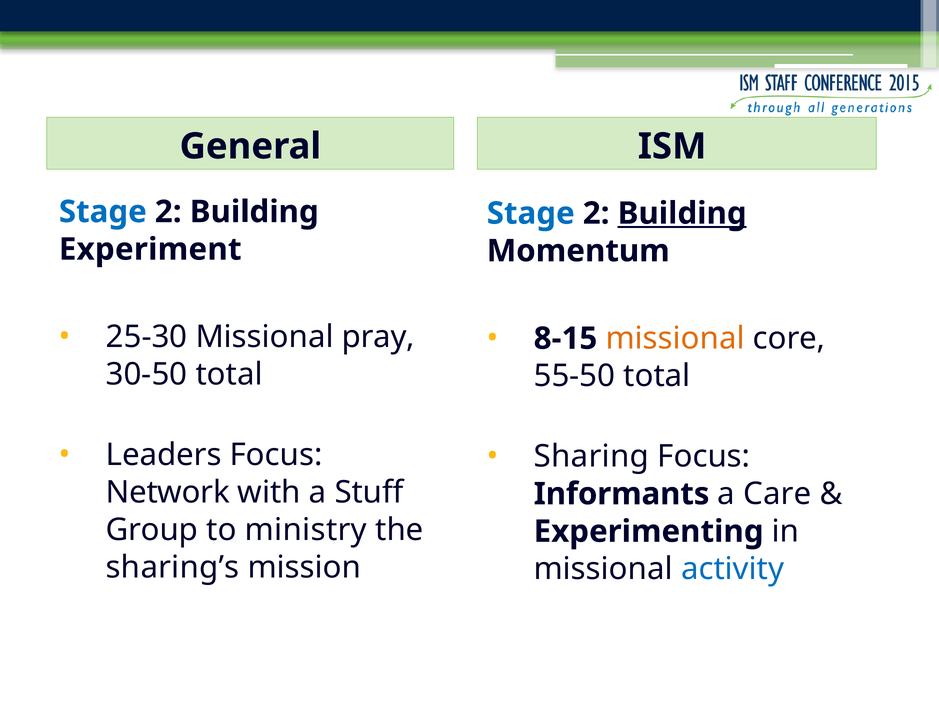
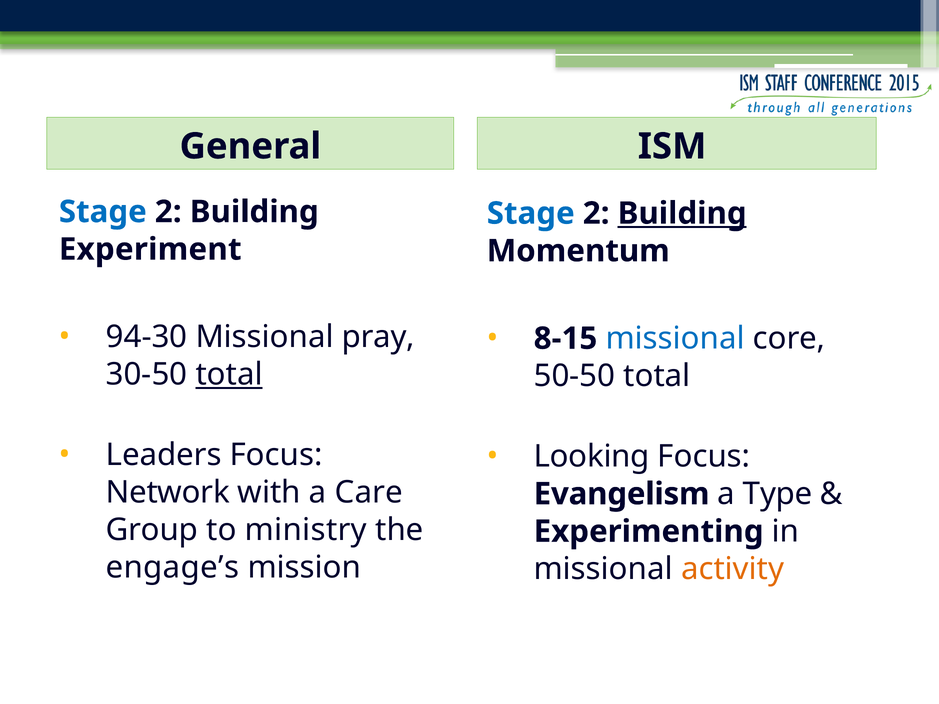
25-30: 25-30 -> 94-30
missional at (675, 339) colour: orange -> blue
total at (229, 375) underline: none -> present
55-50: 55-50 -> 50-50
Sharing: Sharing -> Looking
Stuff: Stuff -> Care
Informants: Informants -> Evangelism
Care: Care -> Type
sharing’s: sharing’s -> engage’s
activity colour: blue -> orange
